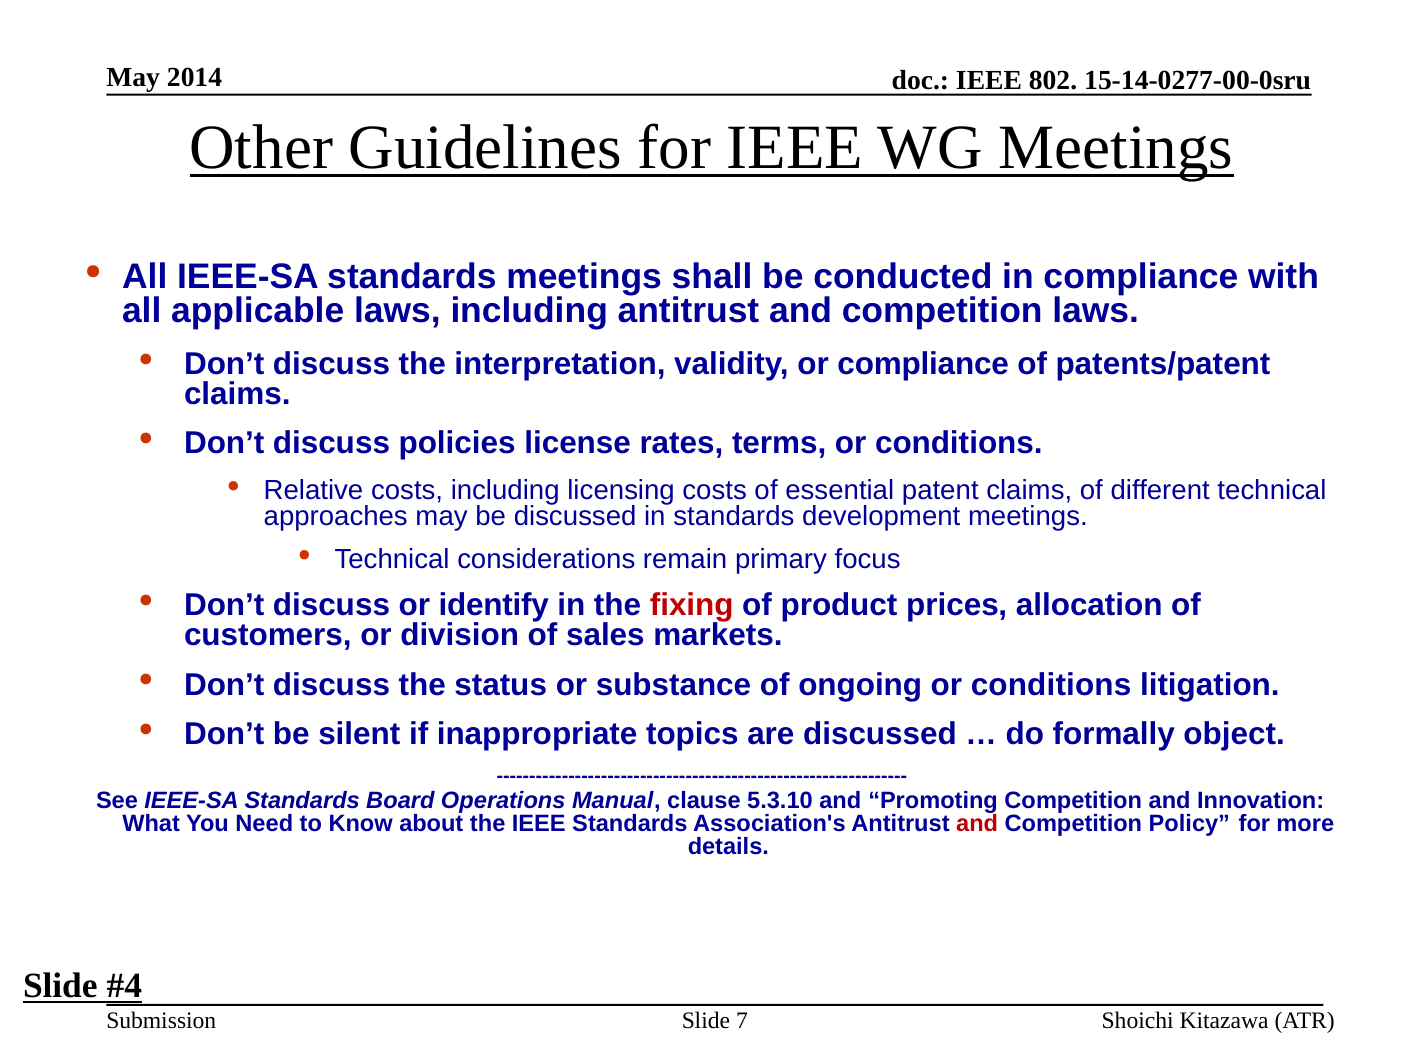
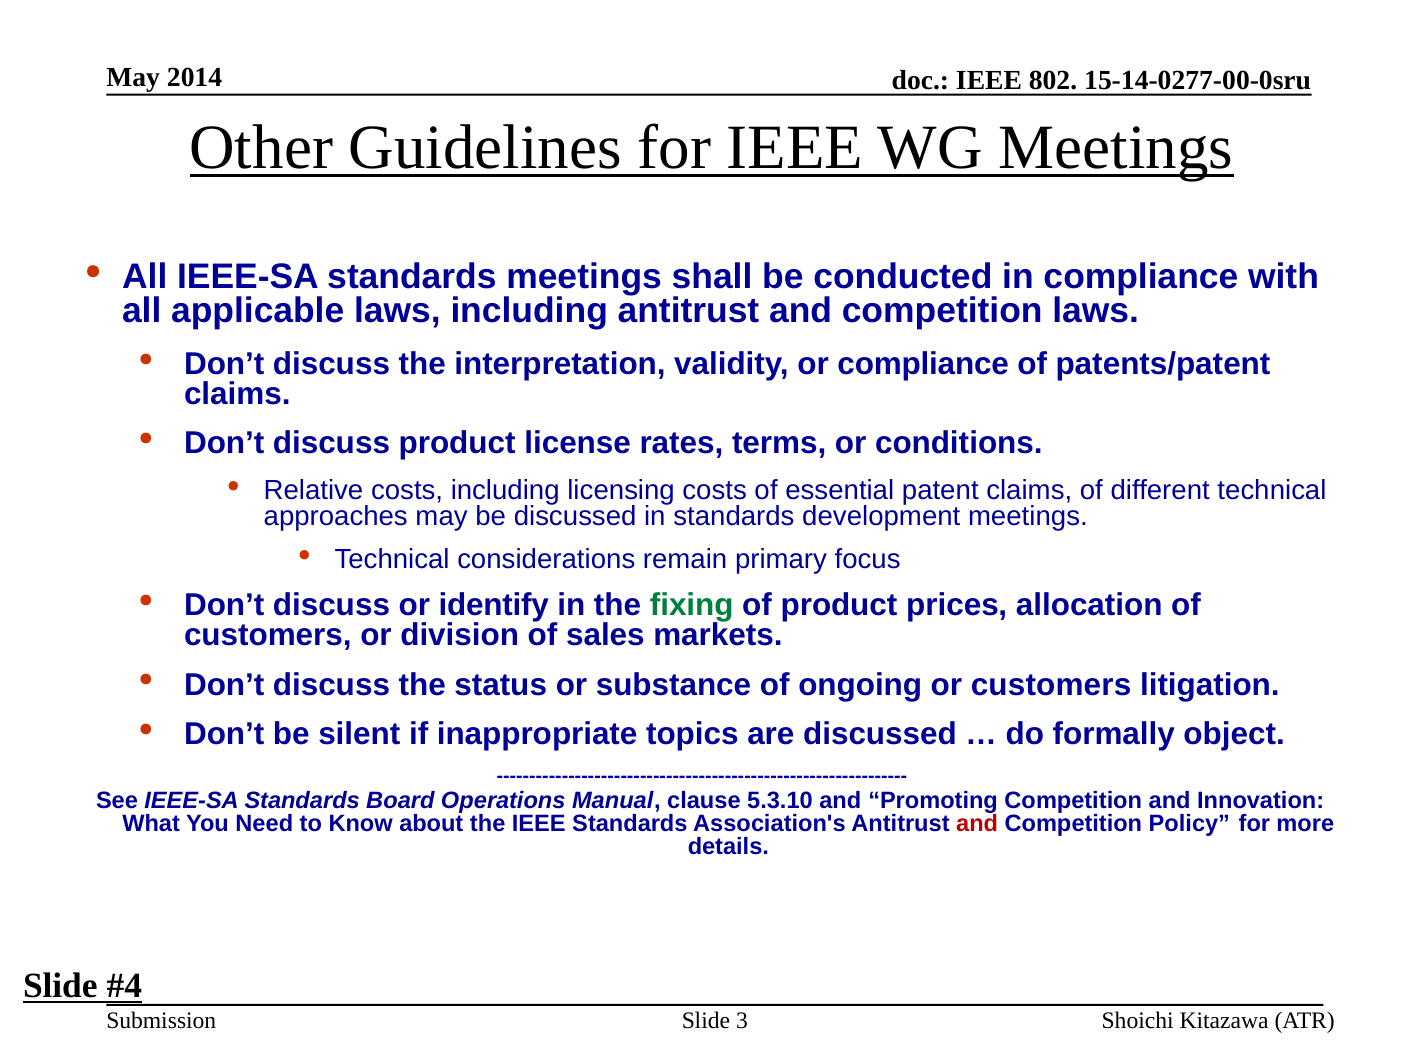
discuss policies: policies -> product
fixing colour: red -> green
ongoing or conditions: conditions -> customers
7: 7 -> 3
